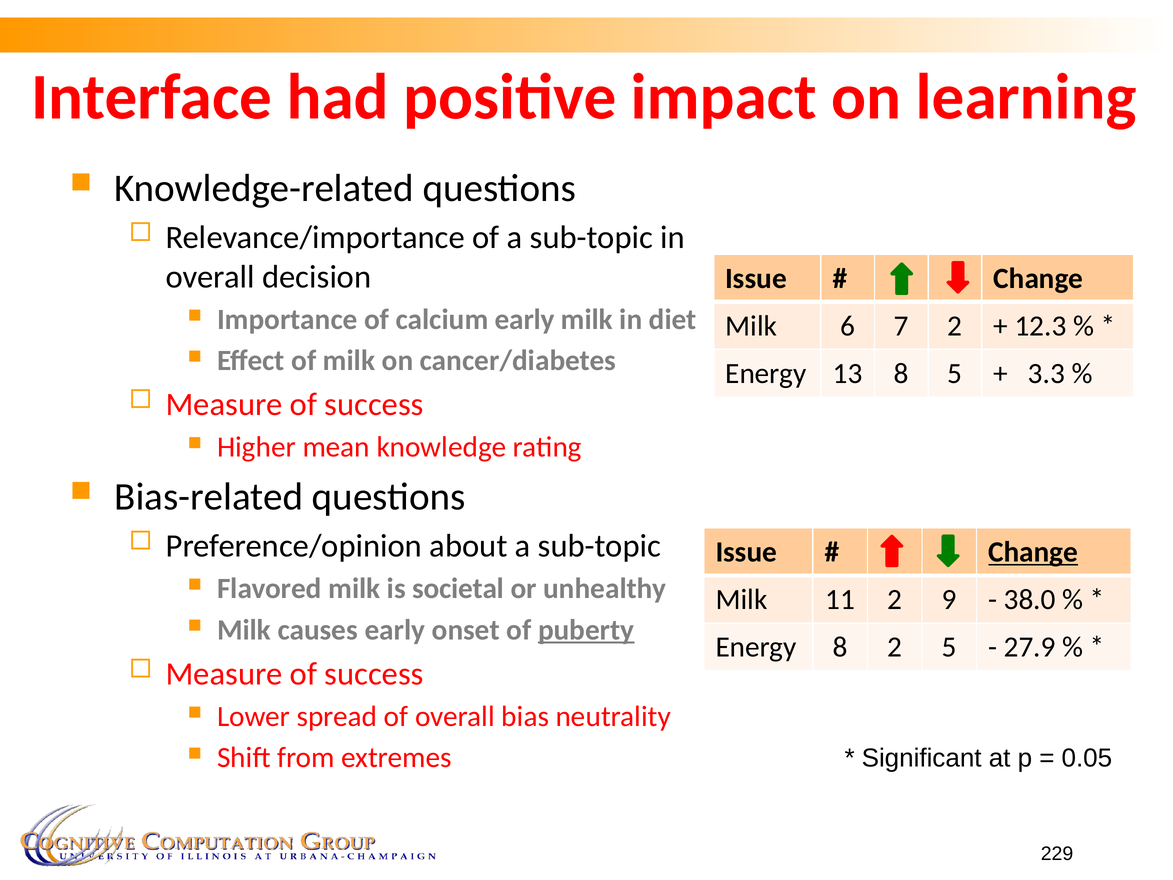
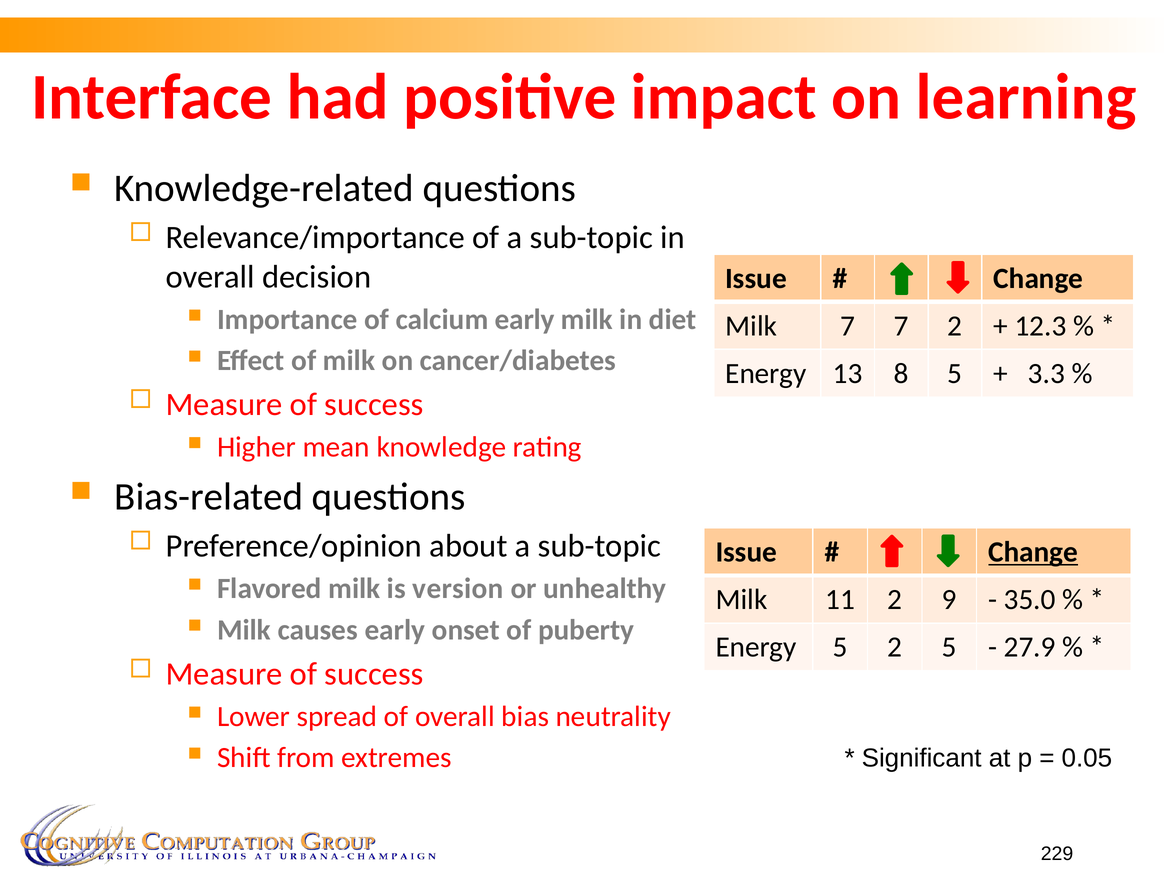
Milk 6: 6 -> 7
societal: societal -> version
38.0: 38.0 -> 35.0
puberty underline: present -> none
Energy 8: 8 -> 5
